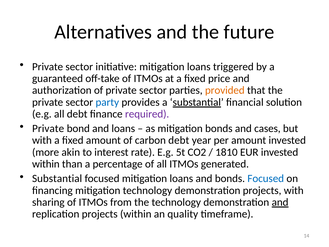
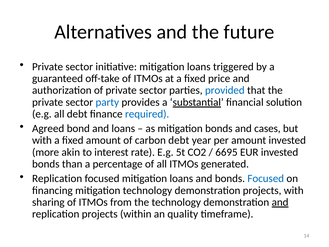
provided colour: orange -> blue
required colour: purple -> blue
Private at (48, 128): Private -> Agreed
1810: 1810 -> 6695
within at (46, 164): within -> bonds
Substantial at (57, 178): Substantial -> Replication
